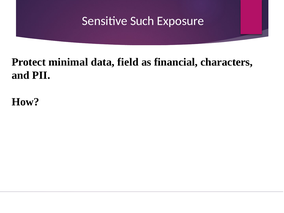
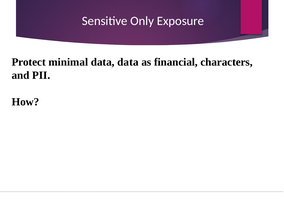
Such: Such -> Only
data field: field -> data
